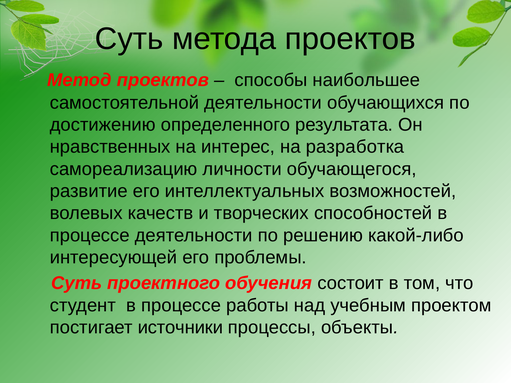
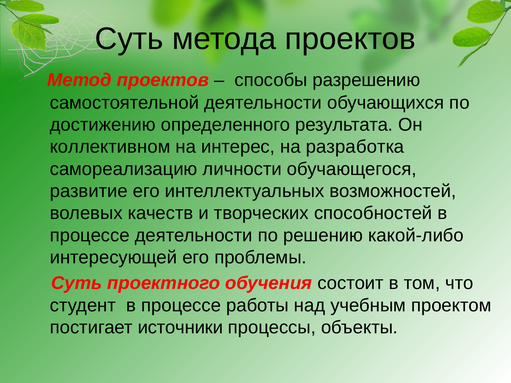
наибольшее: наибольшее -> разрешению
нравственных: нравственных -> коллективном
